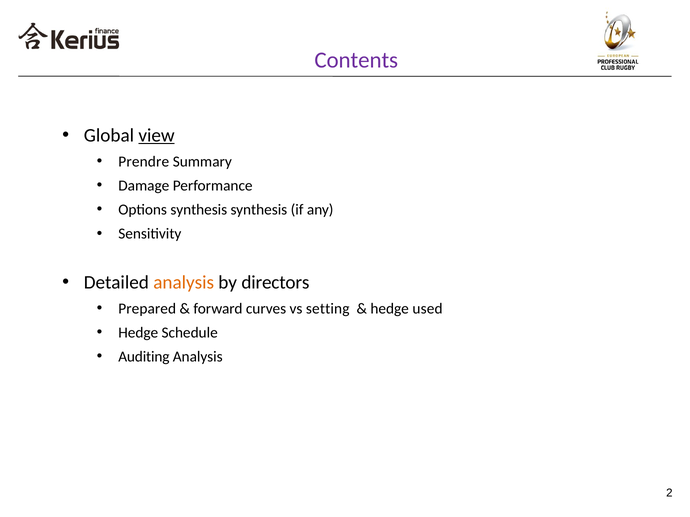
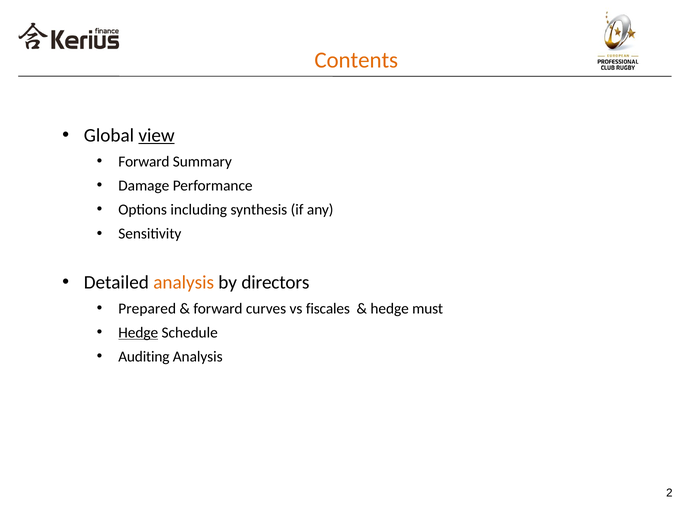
Contents colour: purple -> orange
Prendre at (144, 162): Prendre -> Forward
Options synthesis: synthesis -> including
setting: setting -> fiscales
used: used -> must
Hedge at (138, 333) underline: none -> present
